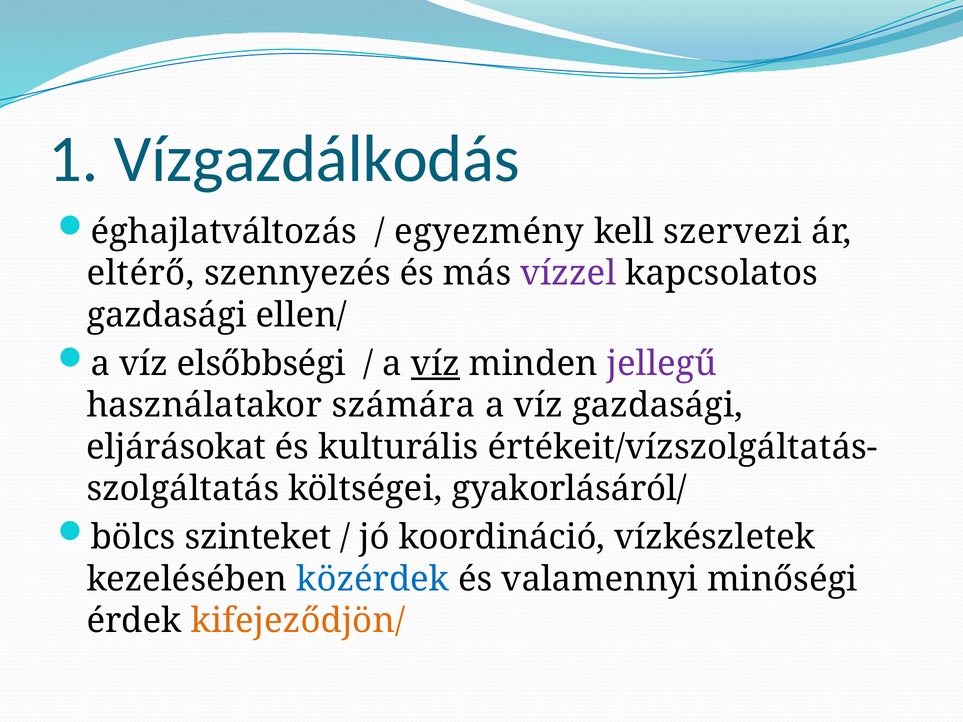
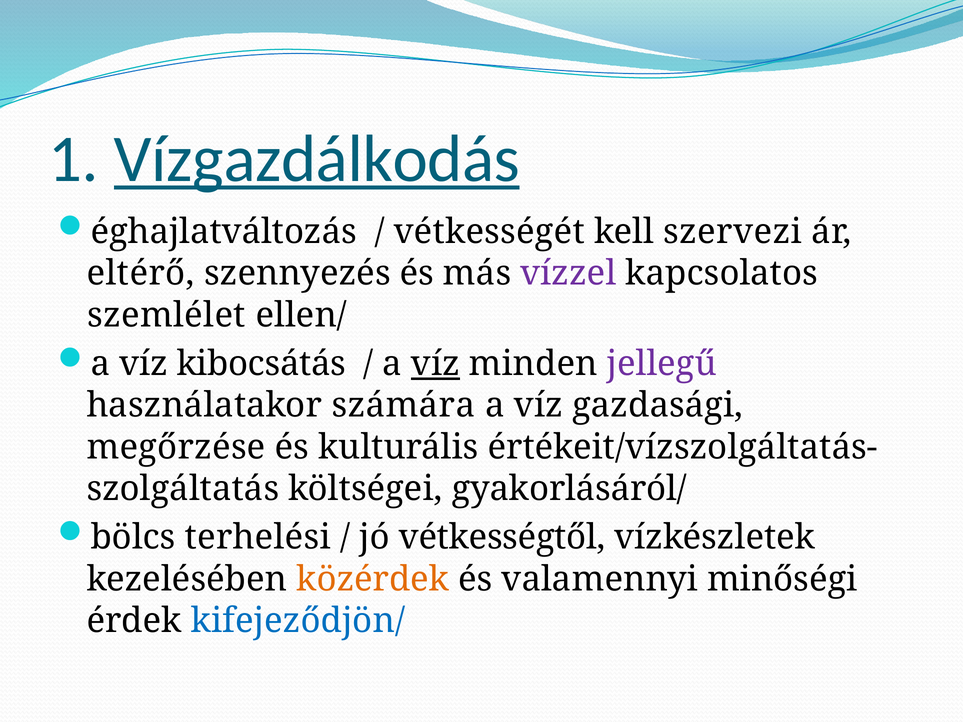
Vízgazdálkodás underline: none -> present
egyezmény: egyezmény -> vétkességét
gazdasági at (167, 315): gazdasági -> szemlélet
elsőbbségi: elsőbbségi -> kibocsátás
eljárásokat: eljárásokat -> megőrzése
szinteket: szinteket -> terhelési
koordináció: koordináció -> vétkességtől
közérdek colour: blue -> orange
kifejeződjön/ colour: orange -> blue
